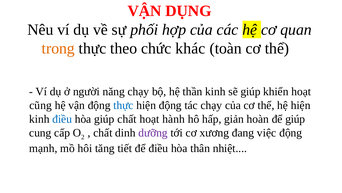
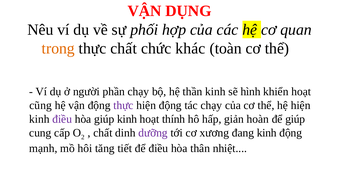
thực theo: theo -> chất
năng: năng -> phần
sẽ giúp: giúp -> hình
thực at (123, 105) colour: blue -> purple
điều at (62, 119) colour: blue -> purple
giúp chất: chất -> kinh
hành: hành -> thính
đang việc: việc -> kinh
